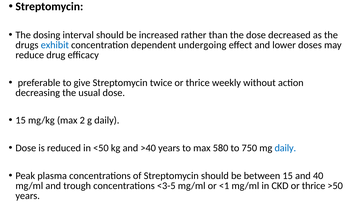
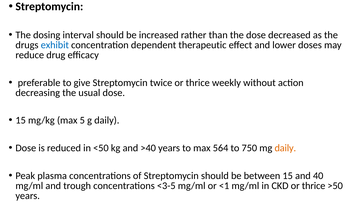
undergoing: undergoing -> therapeutic
2: 2 -> 5
580: 580 -> 564
daily at (285, 148) colour: blue -> orange
